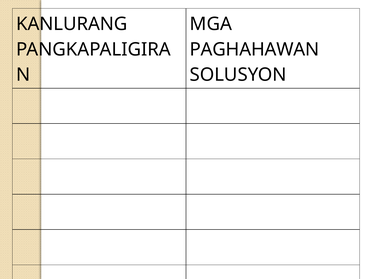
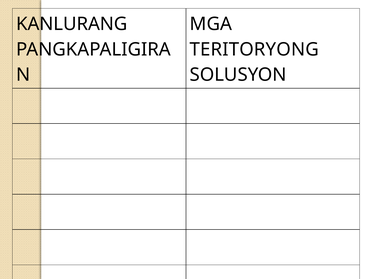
PAGHAHAWAN: PAGHAHAWAN -> TERITORYONG
